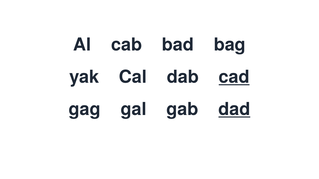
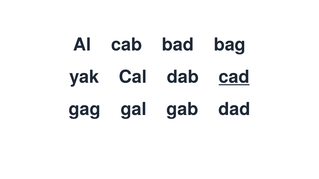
dad underline: present -> none
